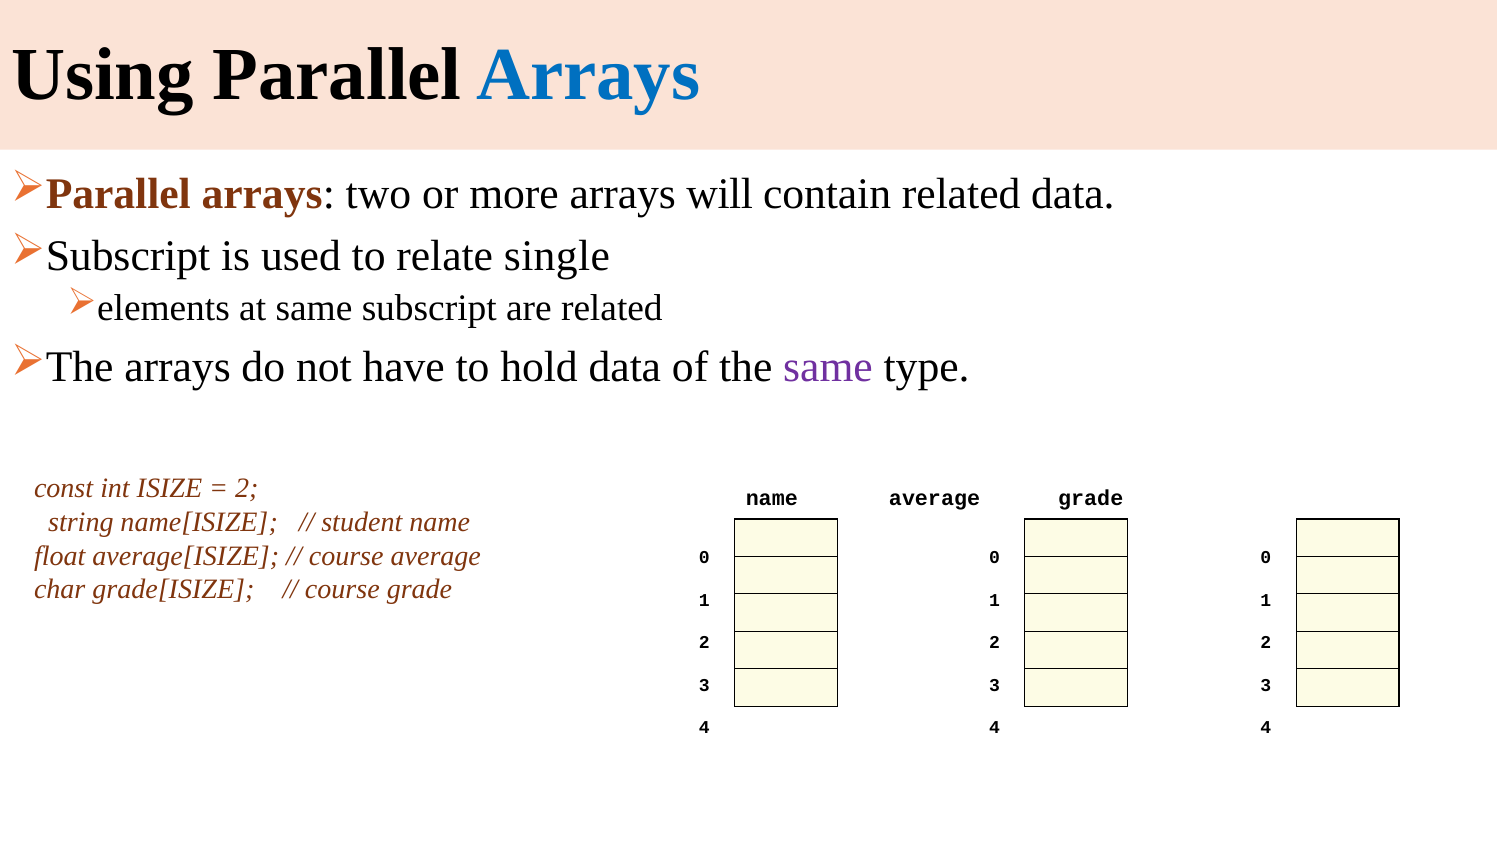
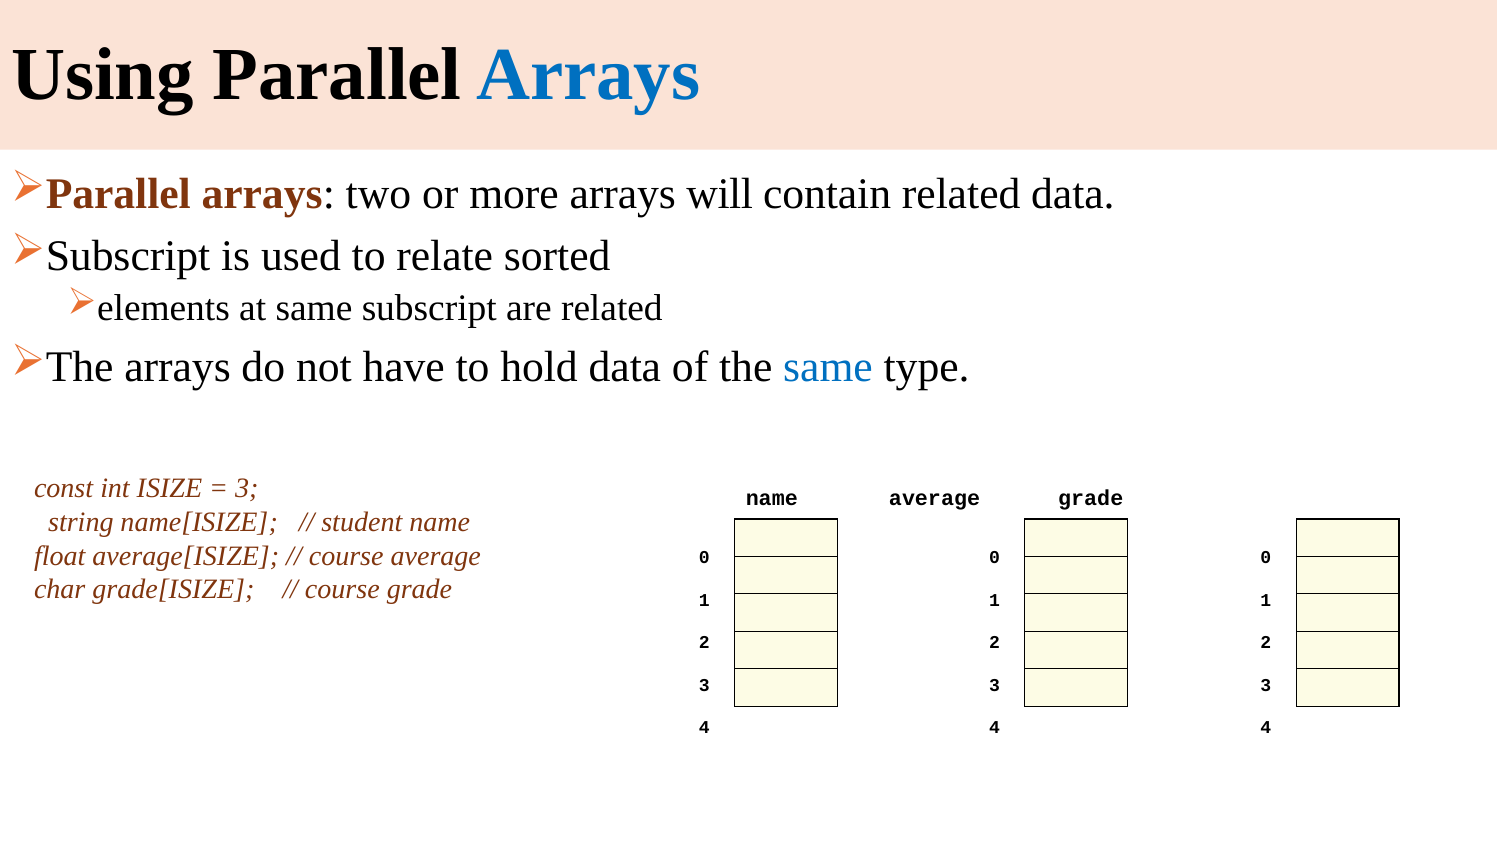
single: single -> sorted
same at (828, 367) colour: purple -> blue
2 at (247, 488): 2 -> 3
